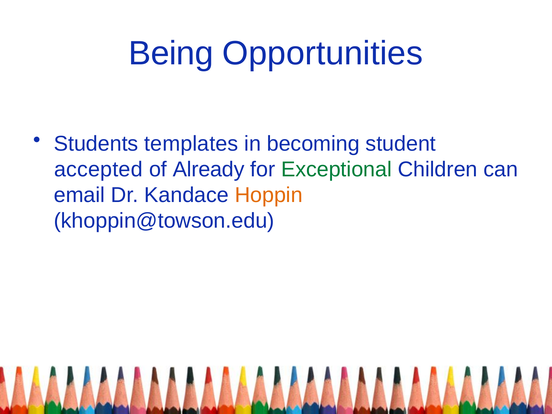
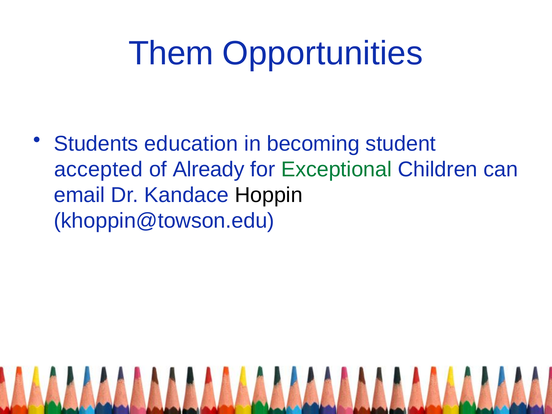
Being: Being -> Them
templates: templates -> education
Hoppin colour: orange -> black
